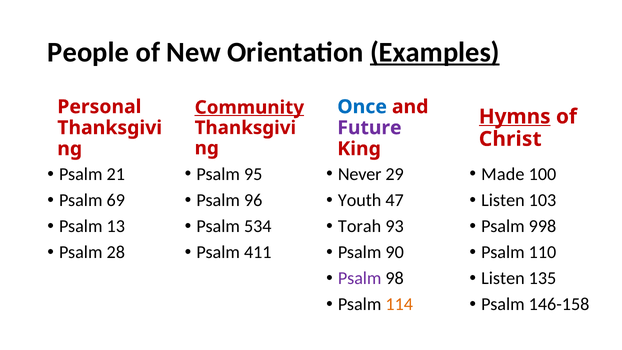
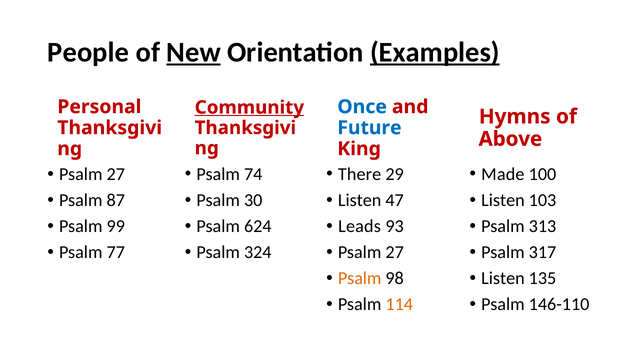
New underline: none -> present
Hymns underline: present -> none
Future colour: purple -> blue
Christ: Christ -> Above
21 at (116, 174): 21 -> 27
95: 95 -> 74
Never: Never -> There
96: 96 -> 30
Youth at (360, 200): Youth -> Listen
69: 69 -> 87
534: 534 -> 624
Torah: Torah -> Leads
998: 998 -> 313
13: 13 -> 99
411: 411 -> 324
90 at (395, 252): 90 -> 27
110: 110 -> 317
28: 28 -> 77
Psalm at (360, 278) colour: purple -> orange
146-158: 146-158 -> 146-110
